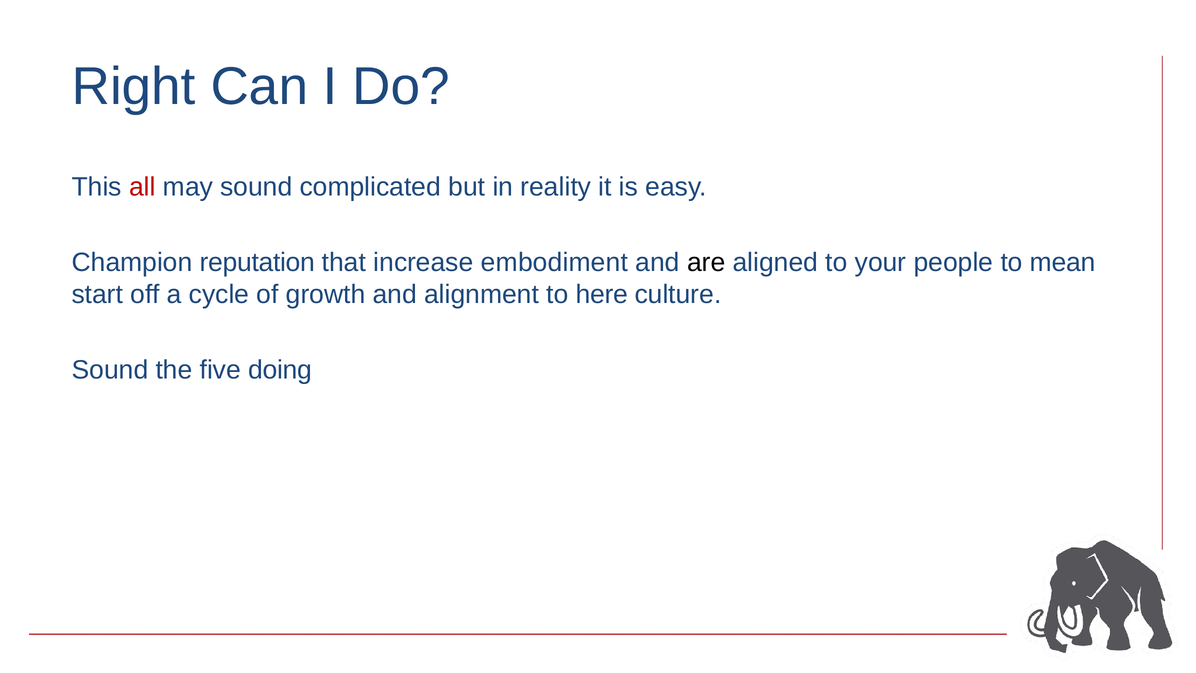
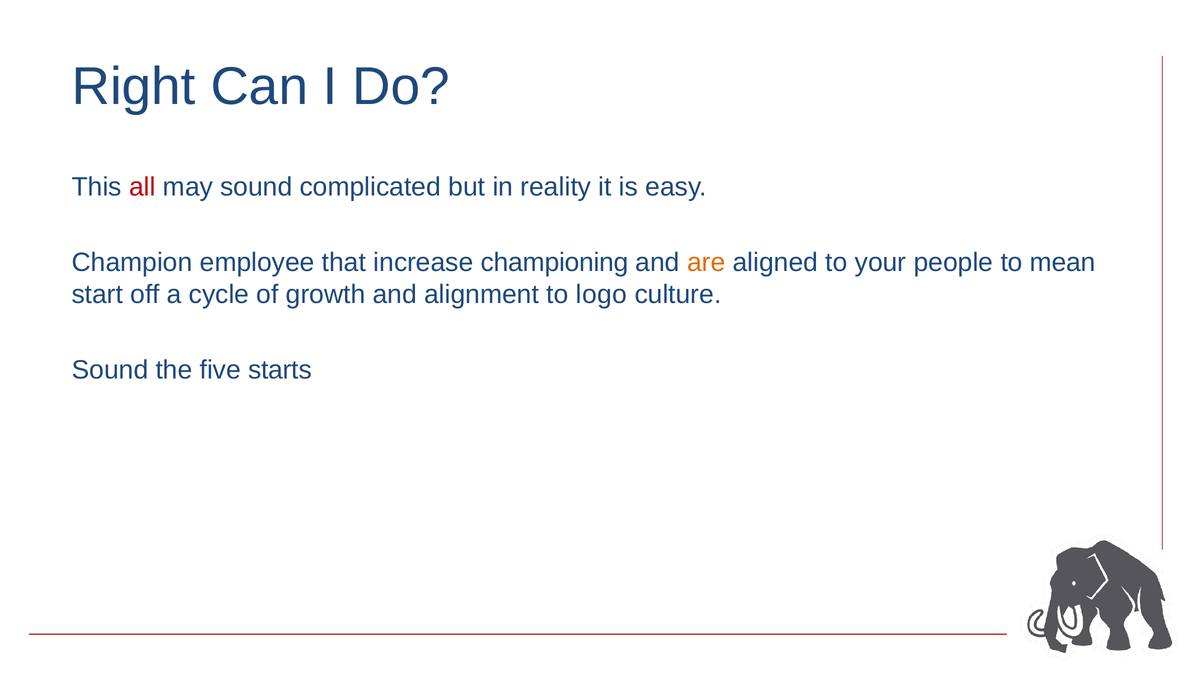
reputation: reputation -> employee
embodiment: embodiment -> championing
are colour: black -> orange
here: here -> logo
doing: doing -> starts
